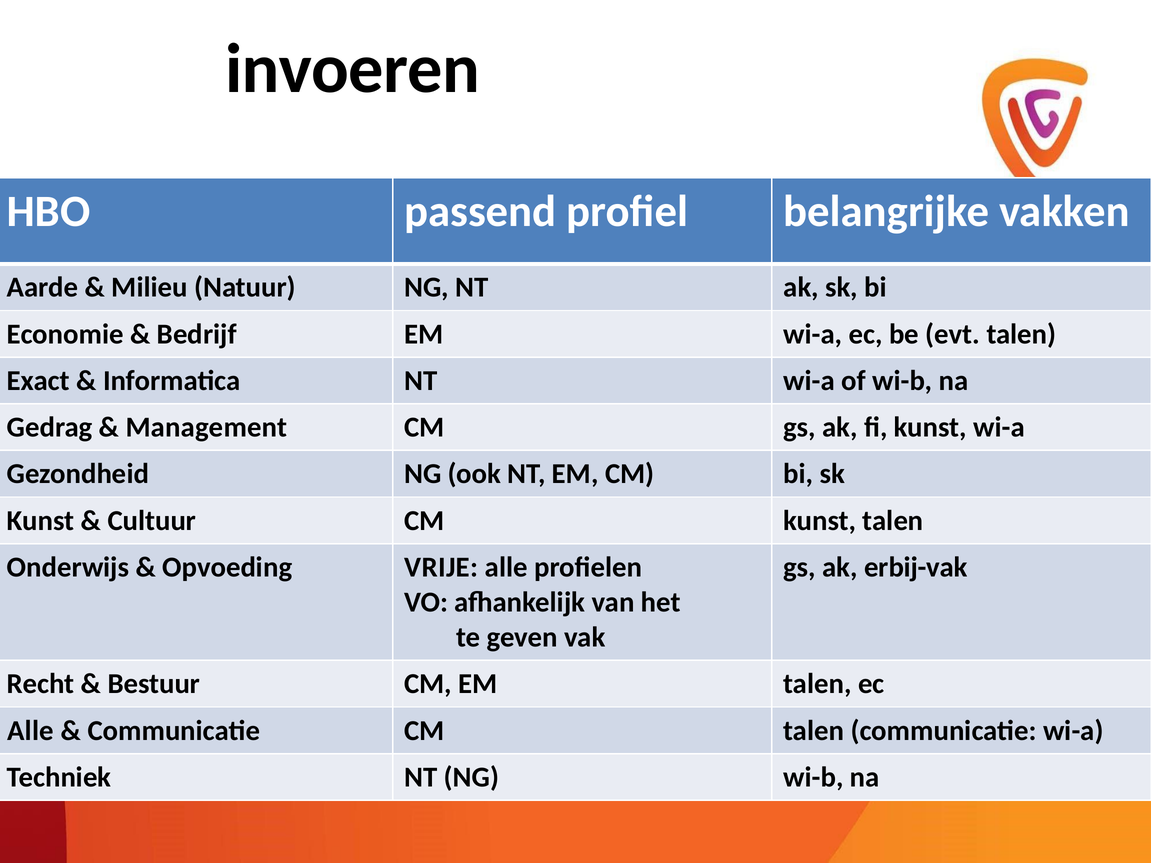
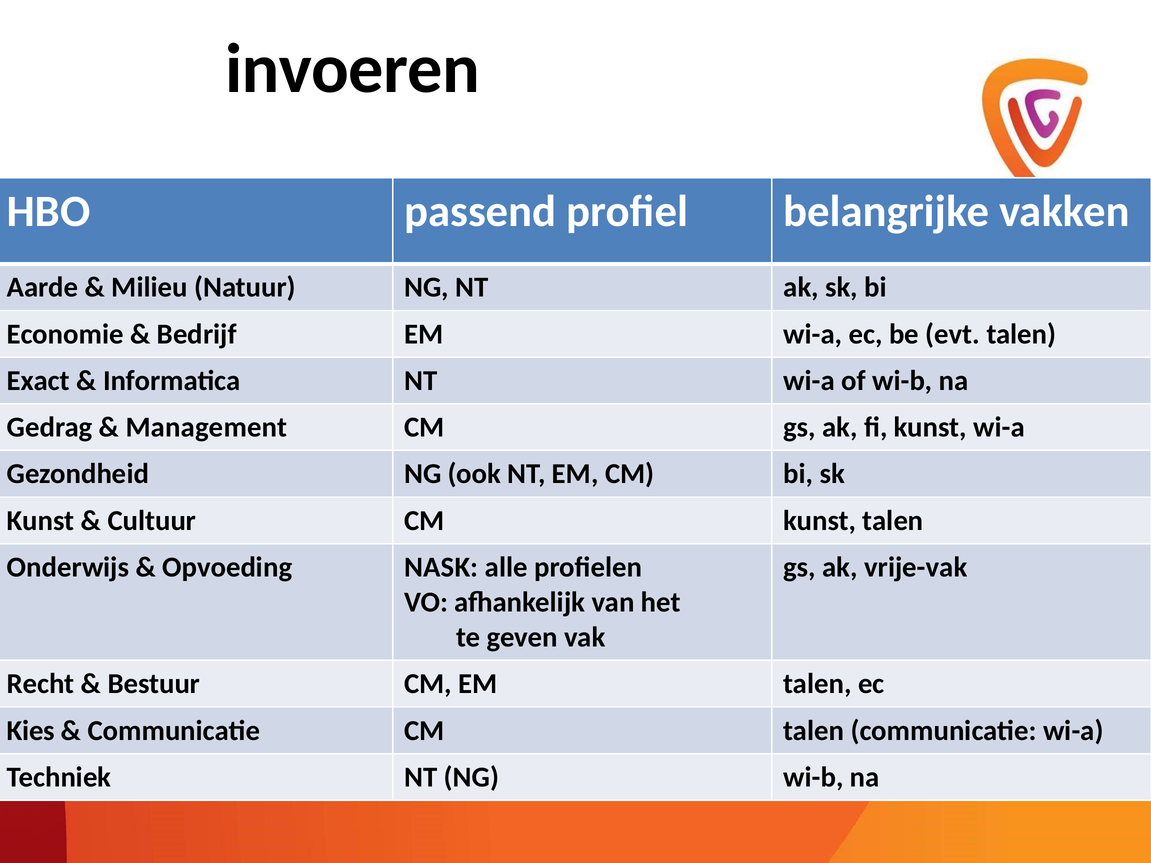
VRIJE: VRIJE -> NASK
erbij-vak: erbij-vak -> vrije-vak
Alle at (31, 731): Alle -> Kies
